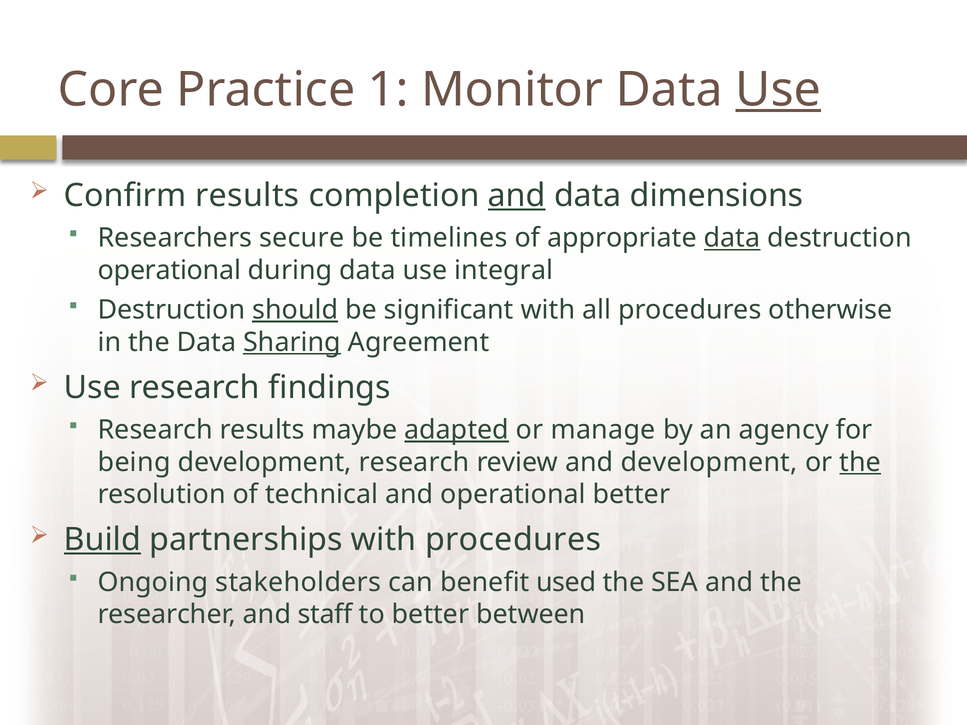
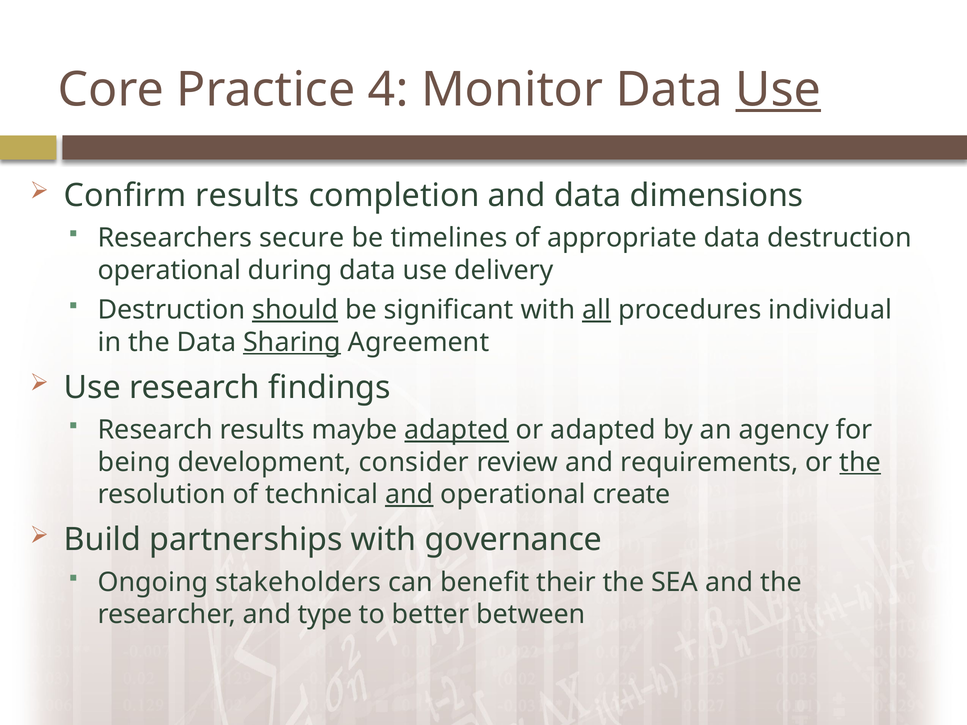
1: 1 -> 4
and at (517, 196) underline: present -> none
data at (732, 238) underline: present -> none
integral: integral -> delivery
all underline: none -> present
otherwise: otherwise -> individual
or manage: manage -> adapted
development research: research -> consider
and development: development -> requirements
and at (409, 495) underline: none -> present
operational better: better -> create
Build underline: present -> none
with procedures: procedures -> governance
used: used -> their
staff: staff -> type
